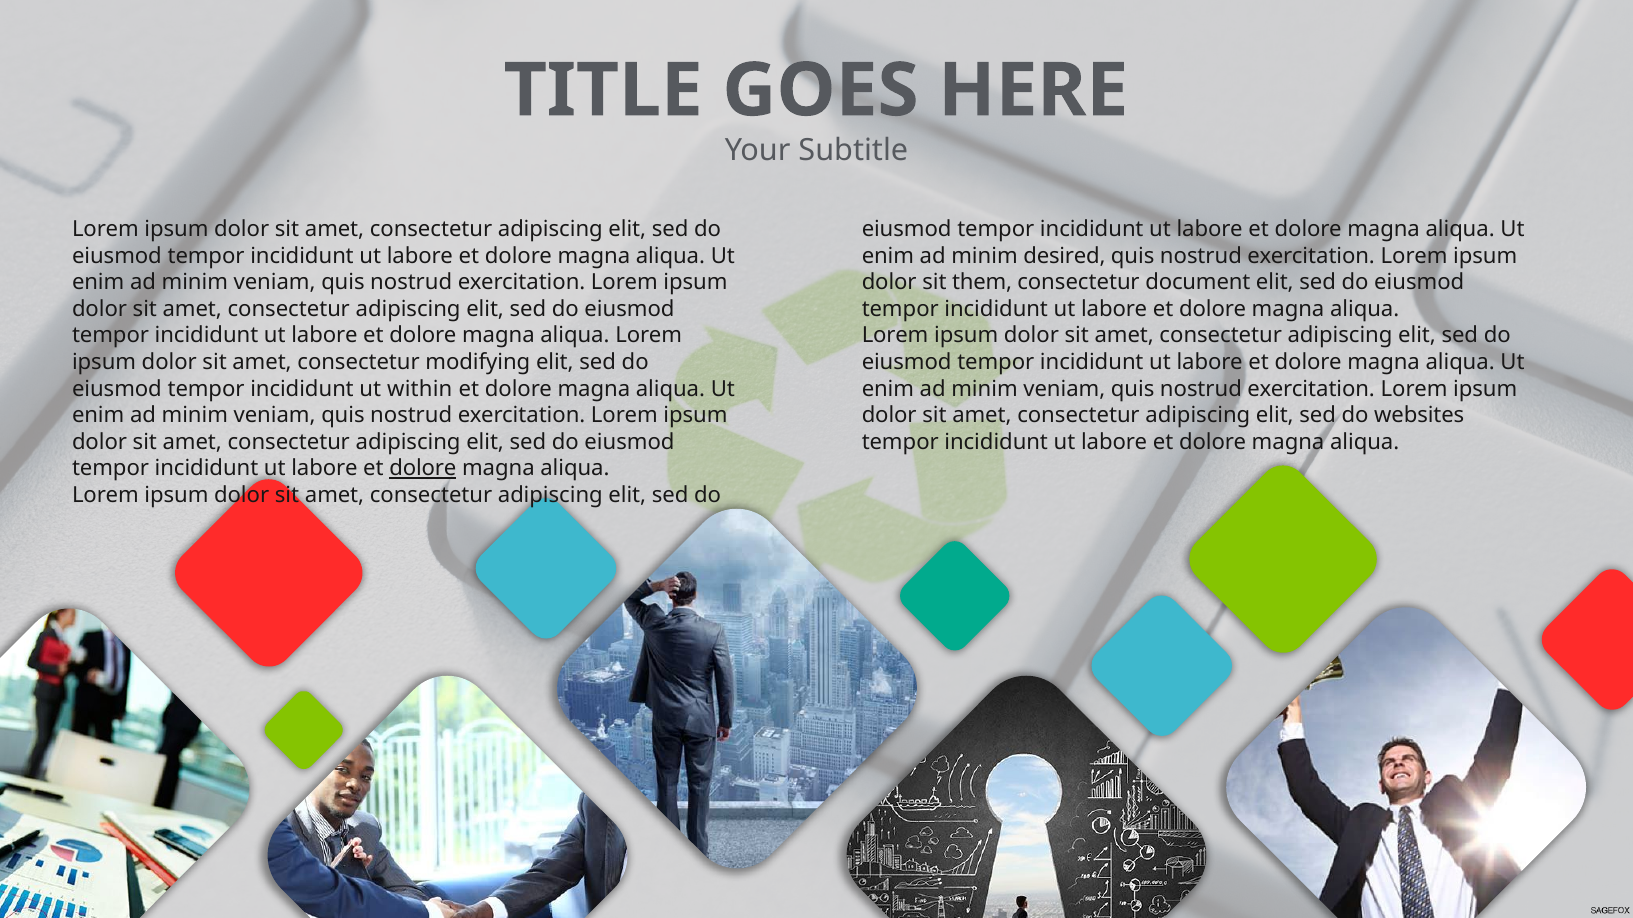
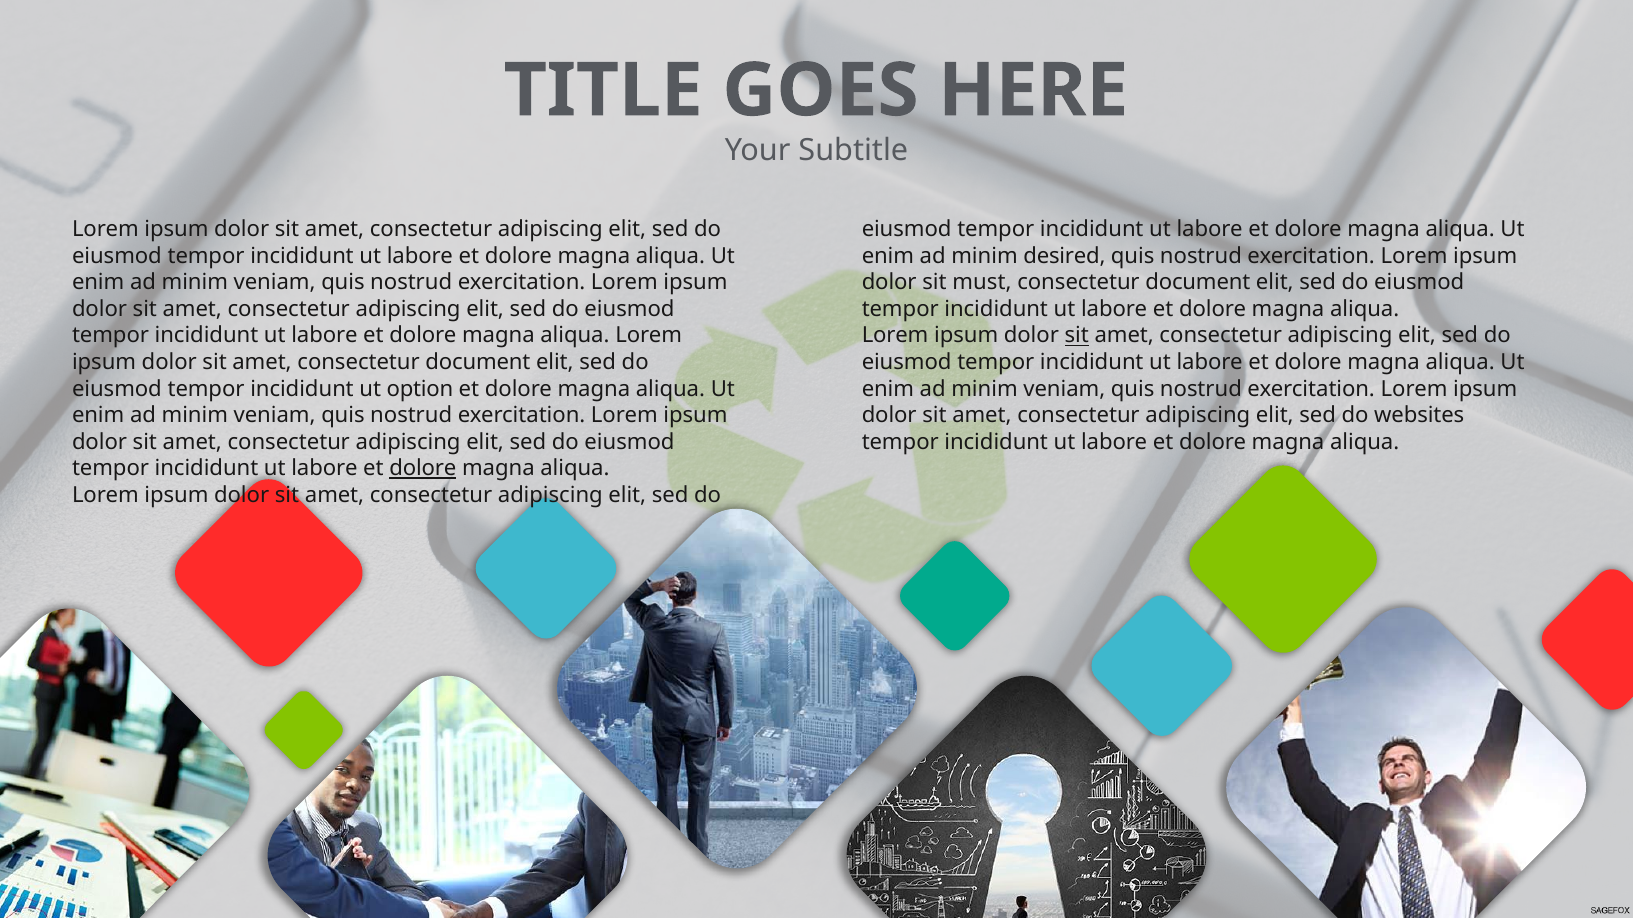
them: them -> must
sit at (1077, 336) underline: none -> present
amet consectetur modifying: modifying -> document
within: within -> option
